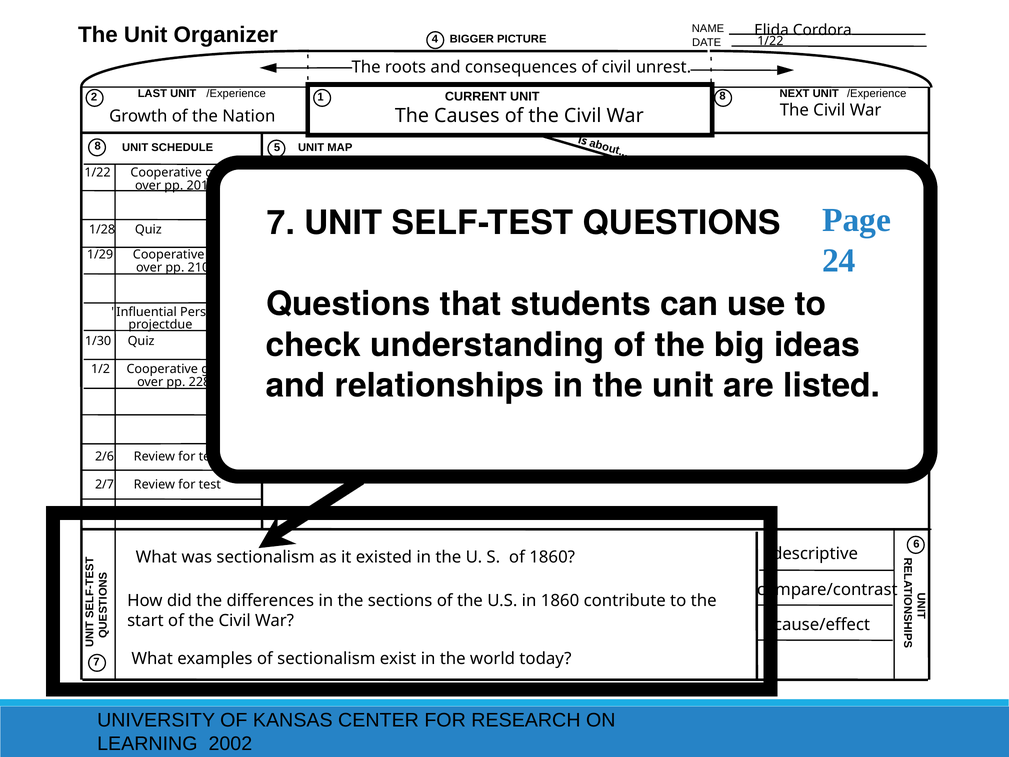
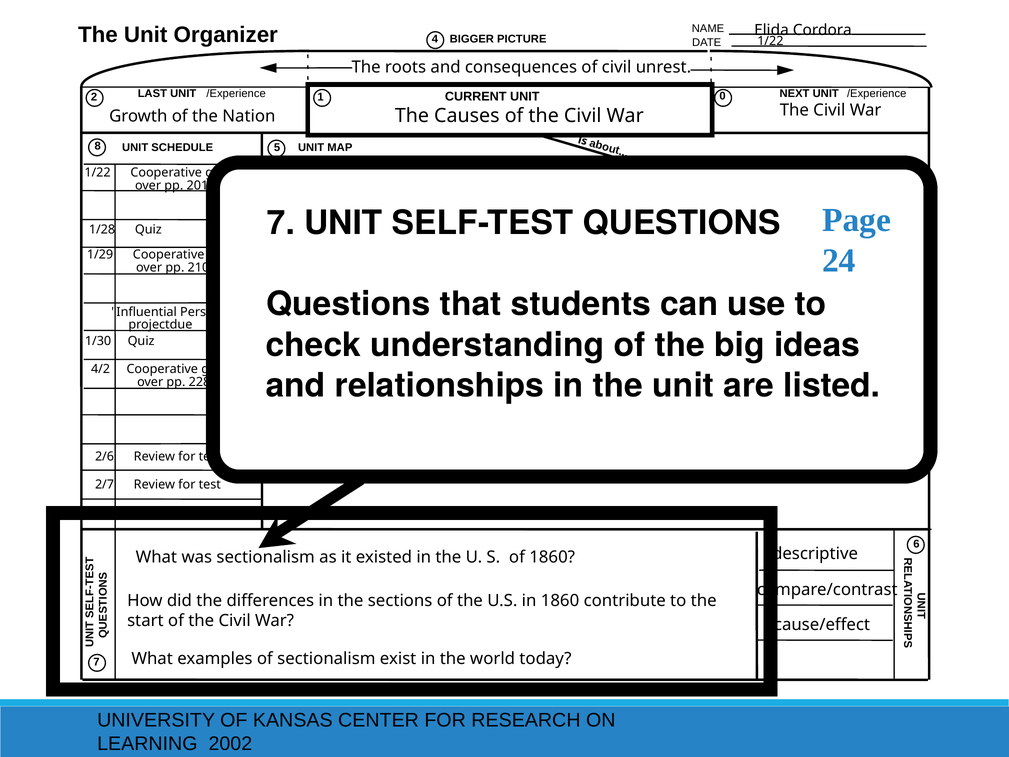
1 8: 8 -> 0
1/2: 1/2 -> 4/2
